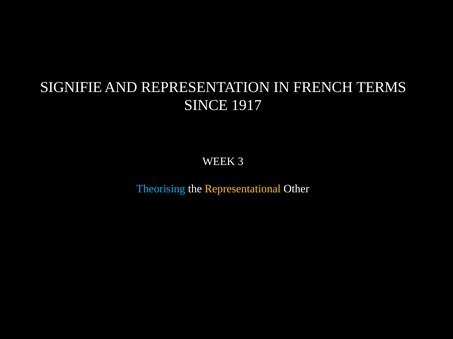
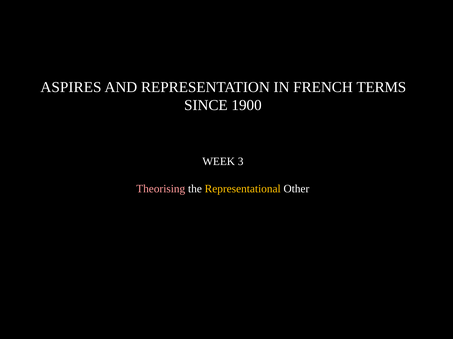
SIGNIFIE: SIGNIFIE -> ASPIRES
1917: 1917 -> 1900
Theorising colour: light blue -> pink
